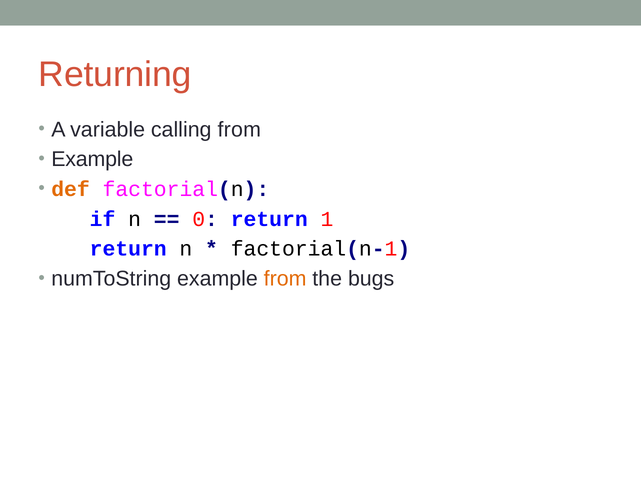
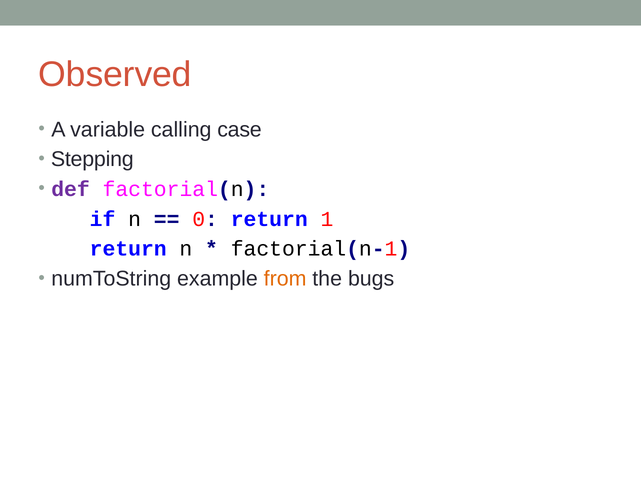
Returning: Returning -> Observed
calling from: from -> case
Example at (92, 160): Example -> Stepping
def colour: orange -> purple
